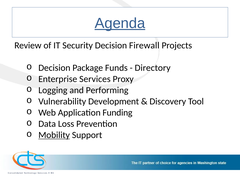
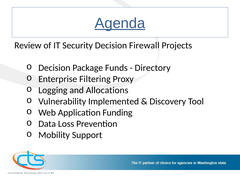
Services: Services -> Filtering
Performing: Performing -> Allocations
Development: Development -> Implemented
Mobility underline: present -> none
